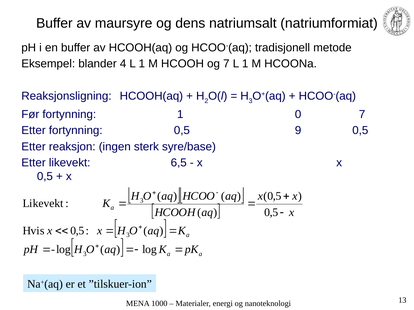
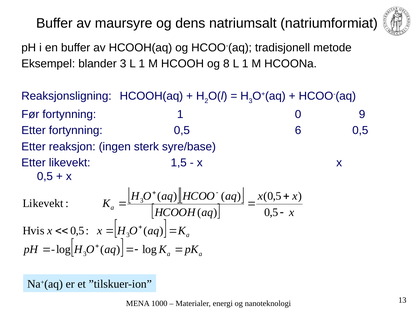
blander 4: 4 -> 3
og 7: 7 -> 8
0 7: 7 -> 9
9: 9 -> 6
6,5: 6,5 -> 1,5
